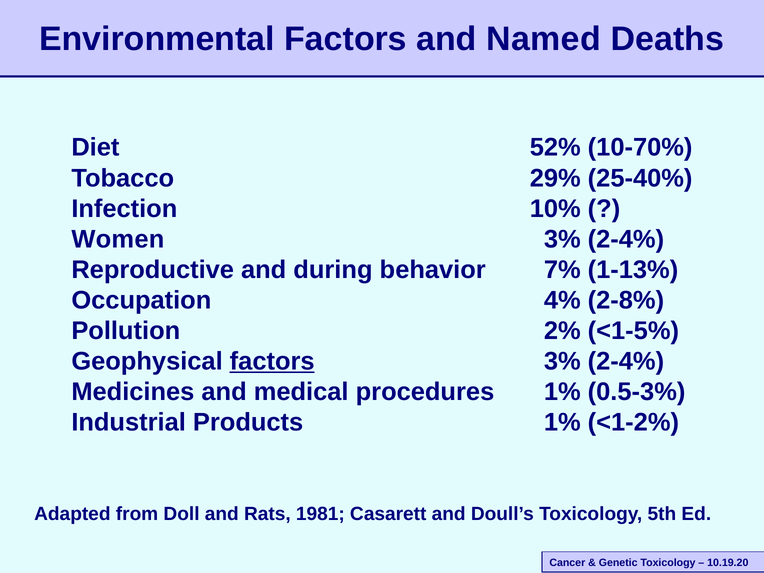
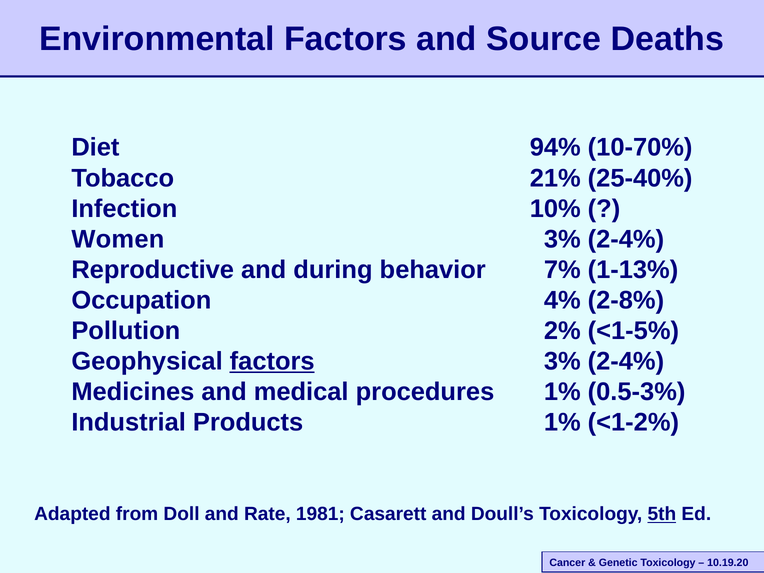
Named: Named -> Source
52%: 52% -> 94%
29%: 29% -> 21%
Rats: Rats -> Rate
5th underline: none -> present
